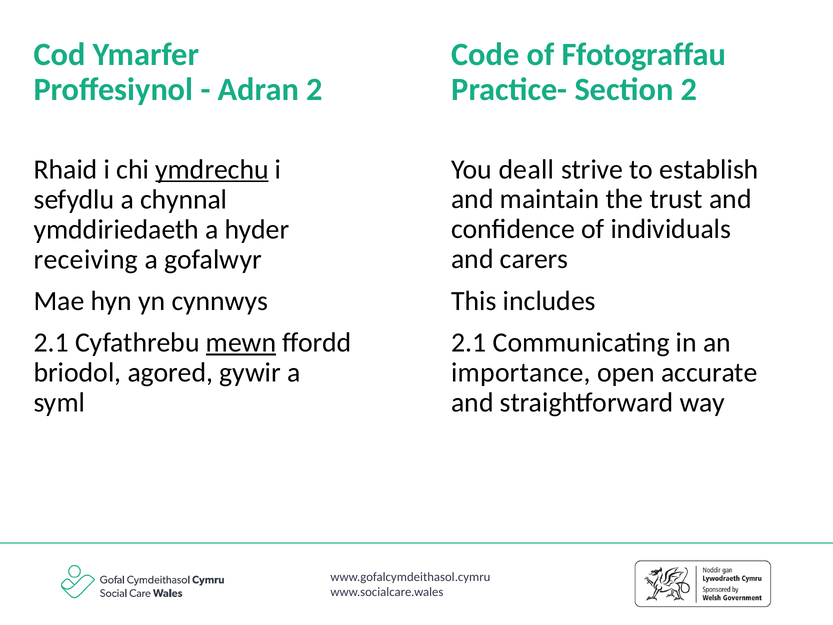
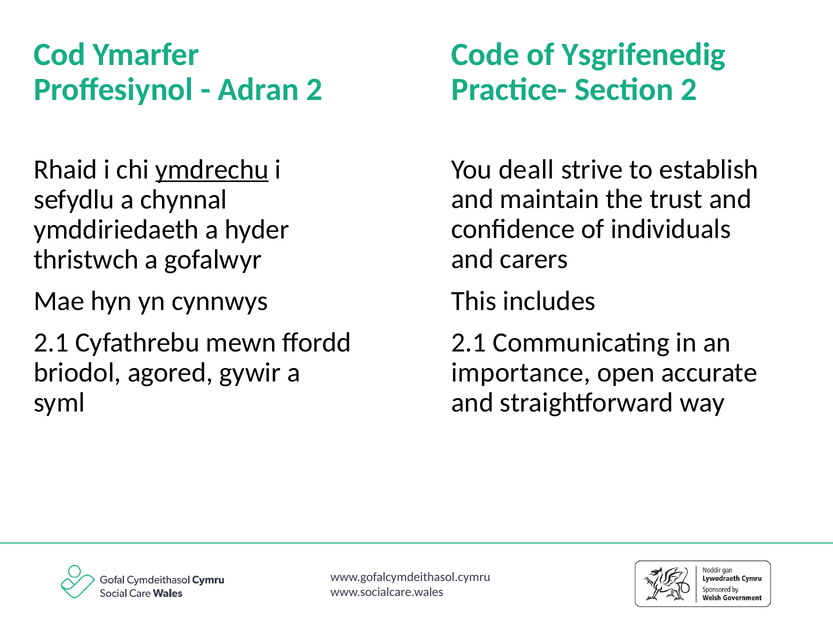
Ffotograffau: Ffotograffau -> Ysgrifenedig
receiving: receiving -> thristwch
mewn underline: present -> none
